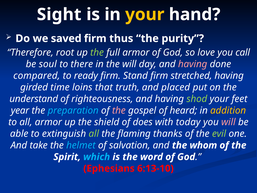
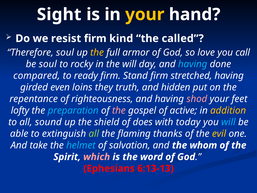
saved: saved -> resist
thus: thus -> kind
purity: purity -> called
Therefore root: root -> soul
the at (97, 53) colour: light green -> yellow
there: there -> rocky
having at (193, 64) colour: pink -> light blue
time: time -> even
that: that -> they
placed: placed -> hidden
understand: understand -> repentance
shod colour: light green -> pink
year: year -> lofty
heard: heard -> active
all armor: armor -> sound
will at (228, 122) colour: pink -> light blue
evil colour: light green -> yellow
which colour: light blue -> pink
6:13-10: 6:13-10 -> 6:13-13
